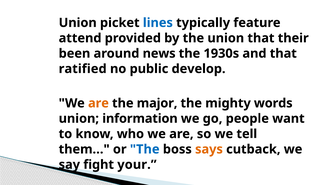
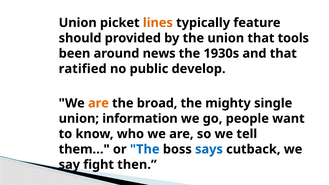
lines colour: blue -> orange
attend: attend -> should
their: their -> tools
major: major -> broad
words: words -> single
says colour: orange -> blue
your: your -> then
